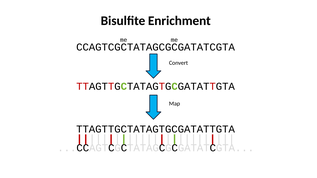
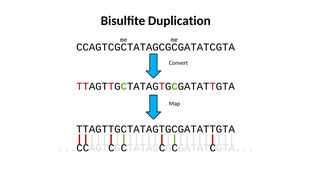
Enrichment: Enrichment -> Duplication
